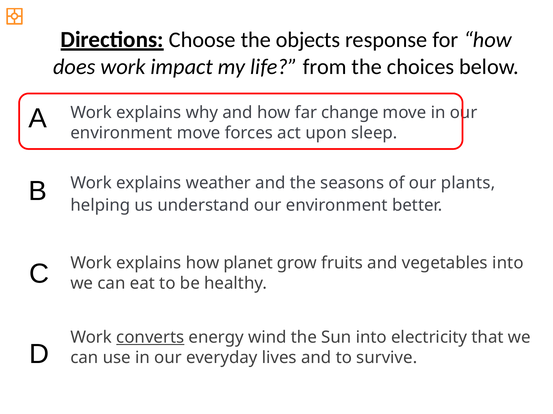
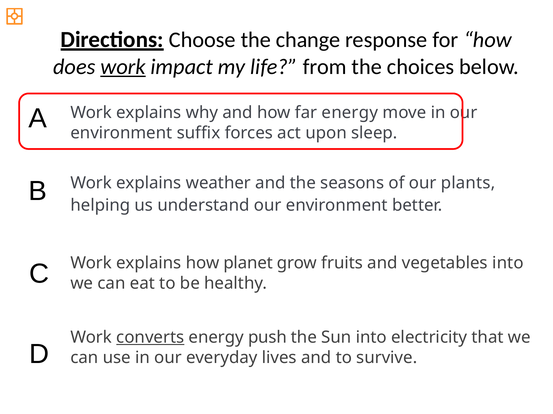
objects: objects -> change
work at (123, 67) underline: none -> present
far change: change -> energy
environment move: move -> suffix
wind: wind -> push
